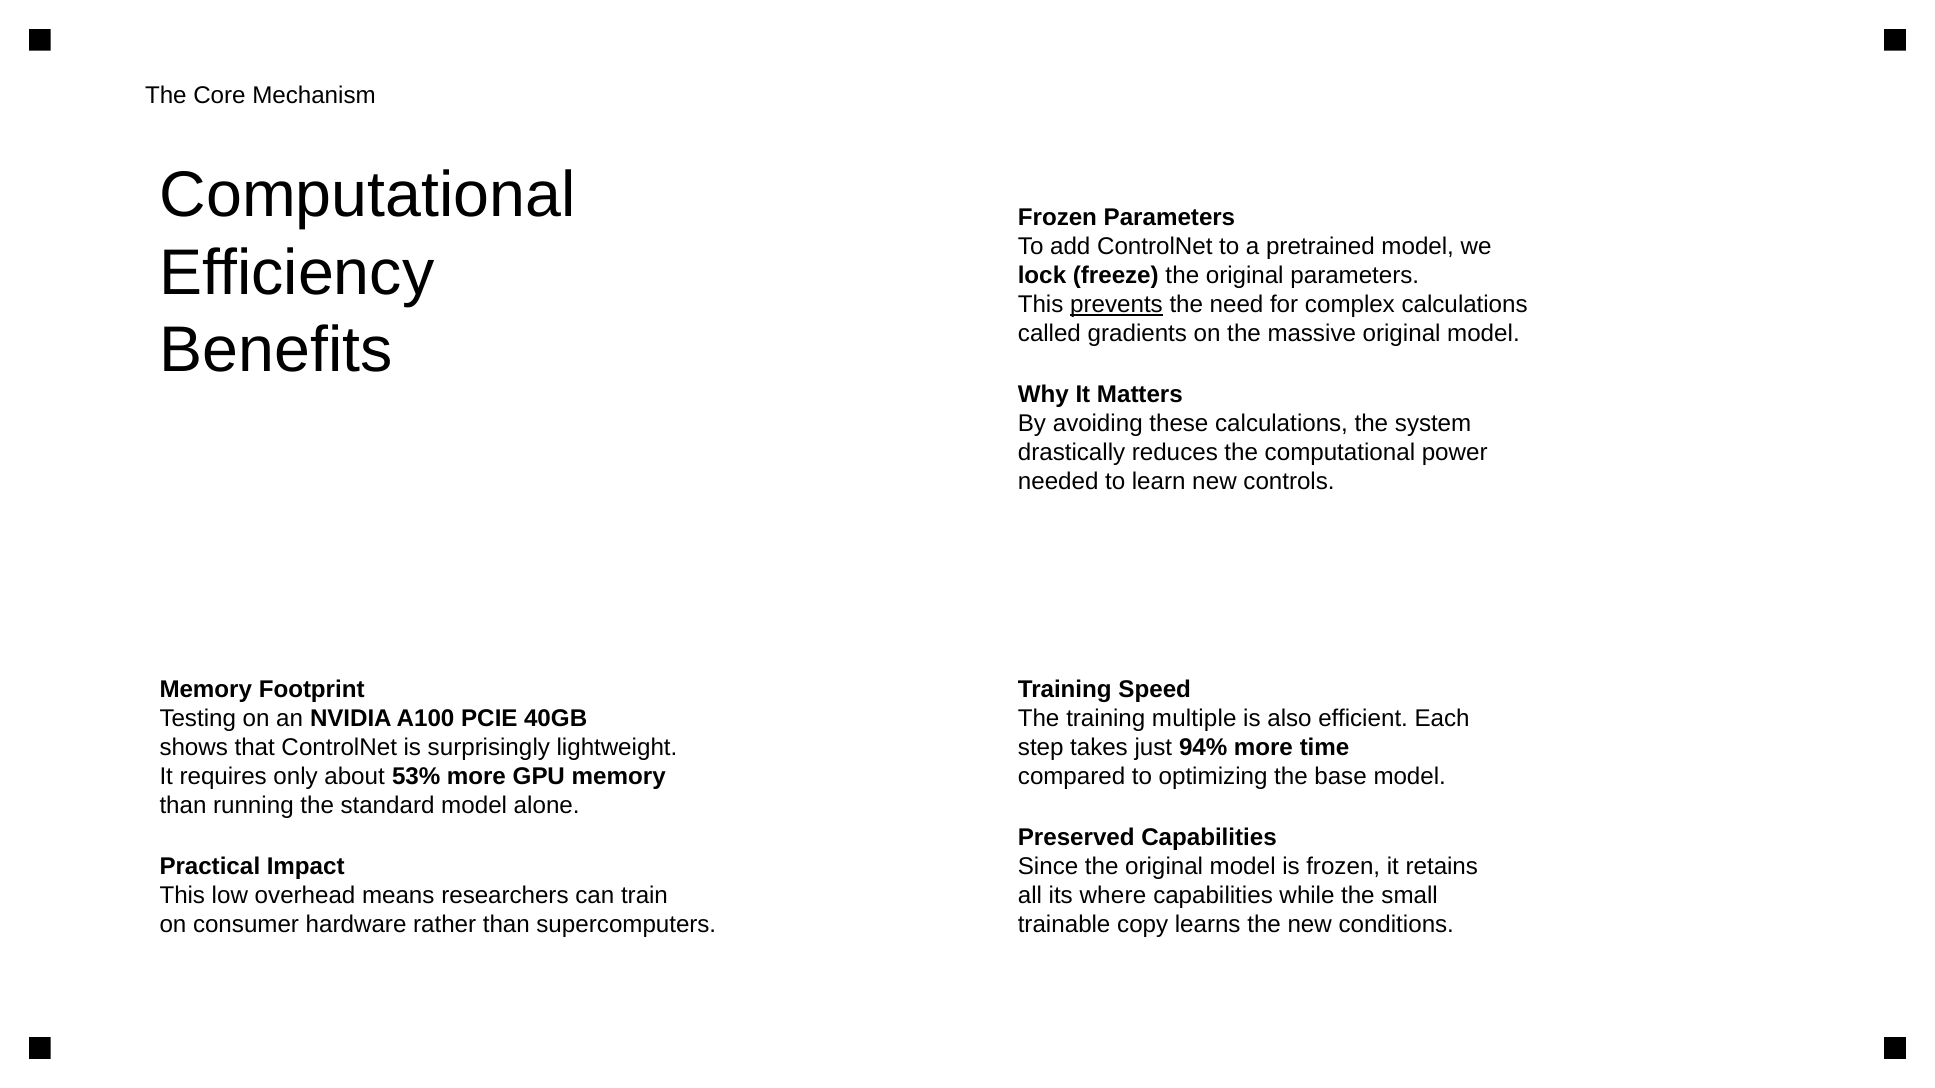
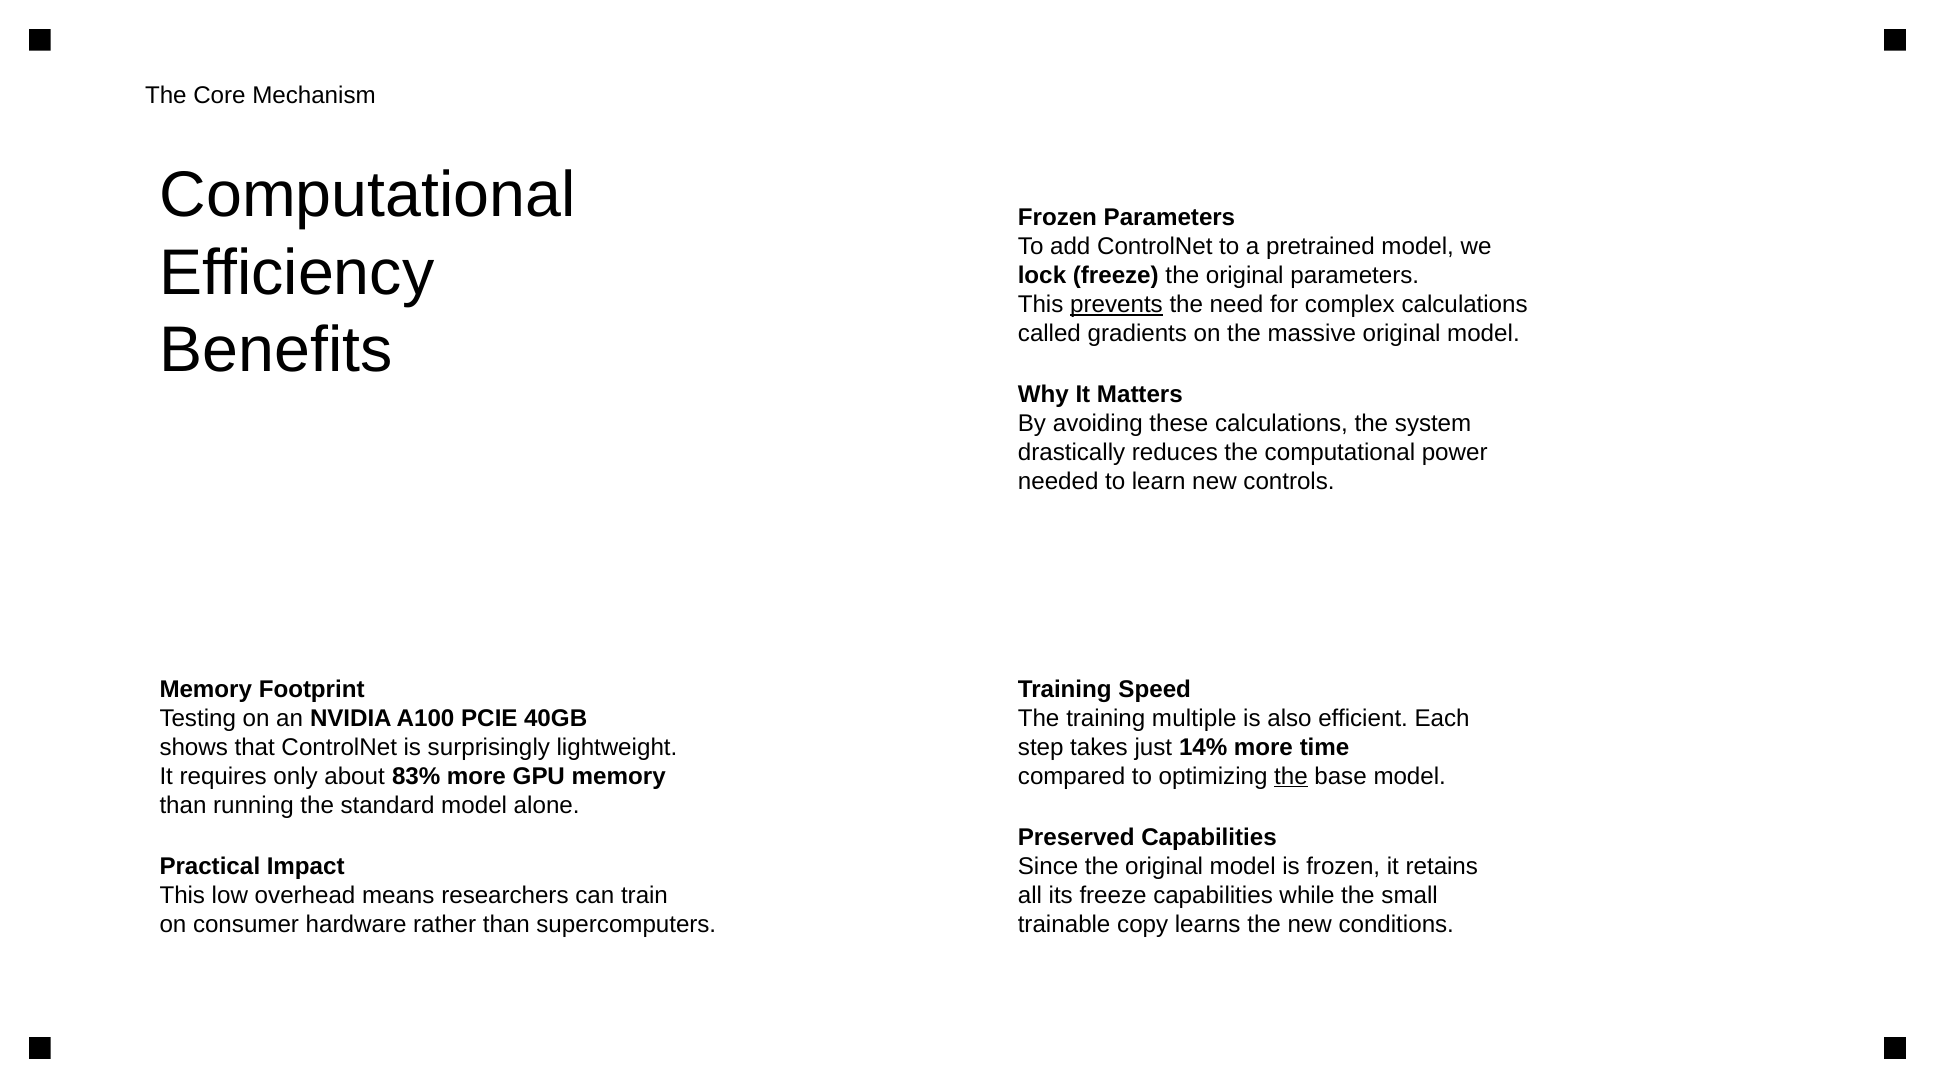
94%: 94% -> 14%
53%: 53% -> 83%
the at (1291, 776) underline: none -> present
its where: where -> freeze
